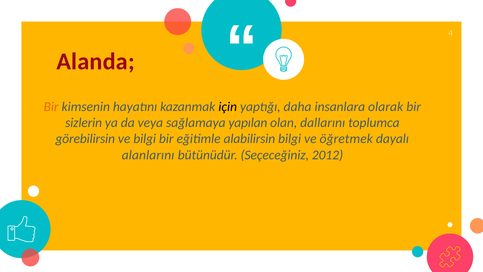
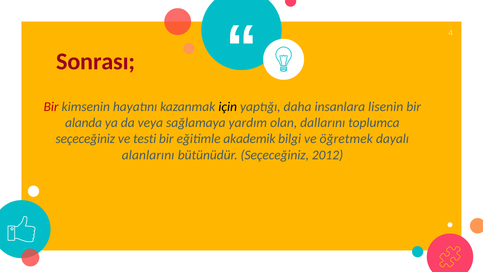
Alanda: Alanda -> Sonrası
Bir at (51, 106) colour: orange -> red
olarak: olarak -> lisenin
sizlerin: sizlerin -> alanda
yapılan: yapılan -> yardım
görebilirsin at (85, 139): görebilirsin -> seçeceğiniz
ve bilgi: bilgi -> testi
alabilirsin: alabilirsin -> akademik
